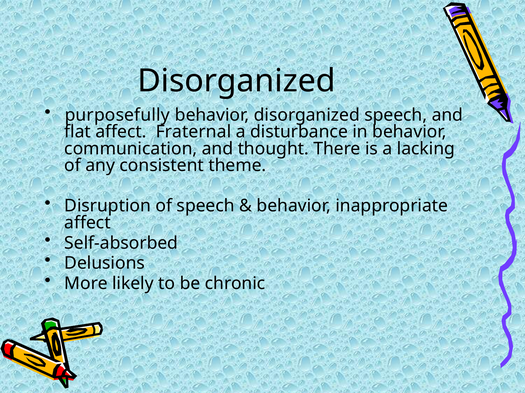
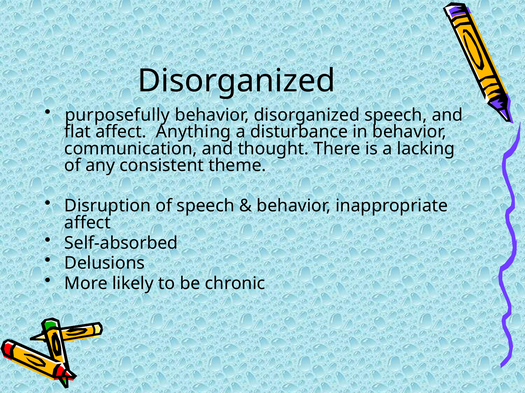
Fraternal: Fraternal -> Anything
